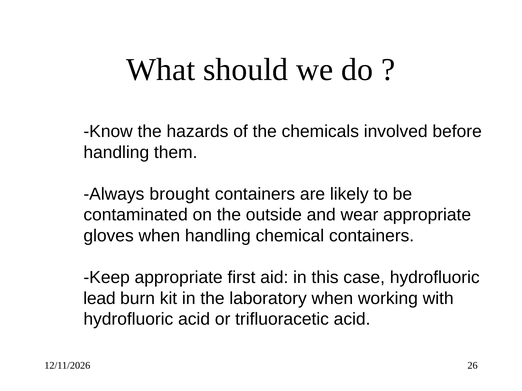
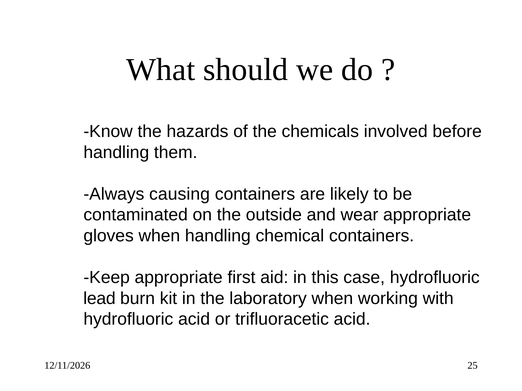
brought: brought -> causing
26: 26 -> 25
